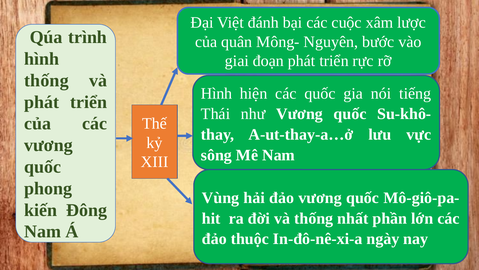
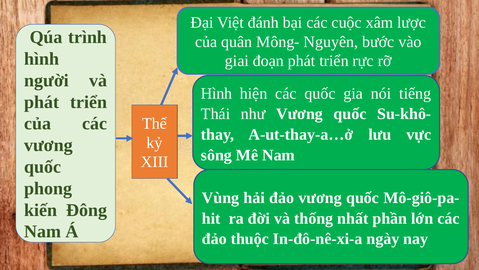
thống at (46, 80): thống -> người
